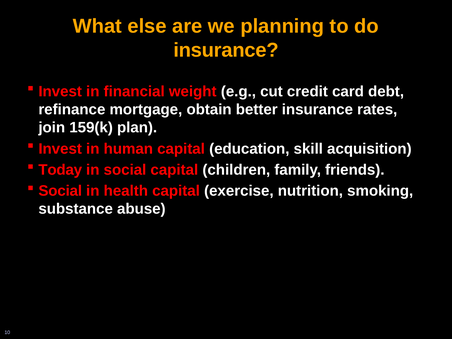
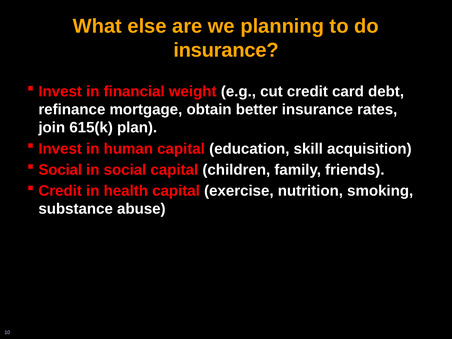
159(k: 159(k -> 615(k
Today at (60, 170): Today -> Social
Social at (60, 191): Social -> Credit
